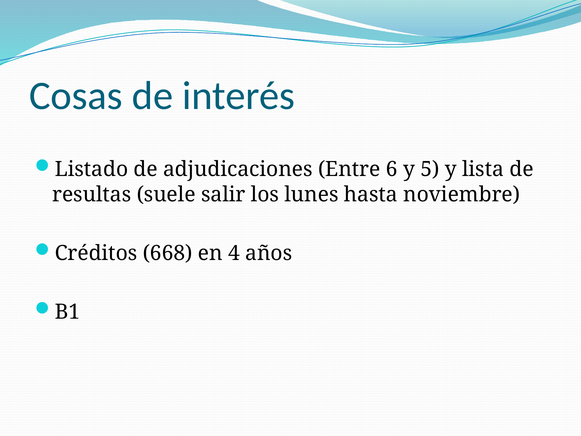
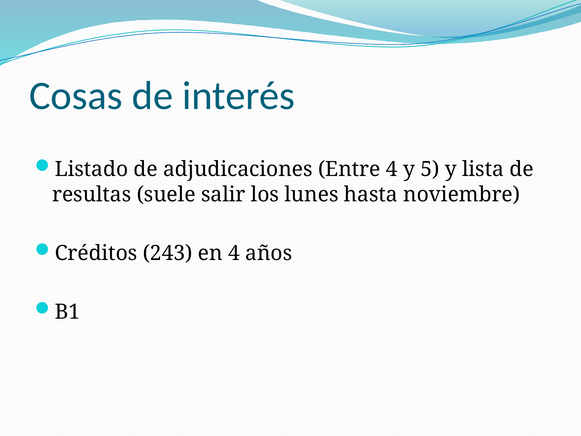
Entre 6: 6 -> 4
668: 668 -> 243
